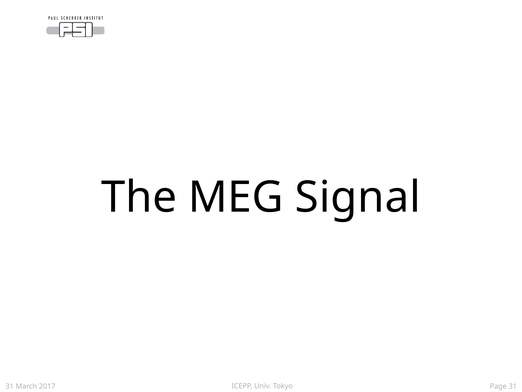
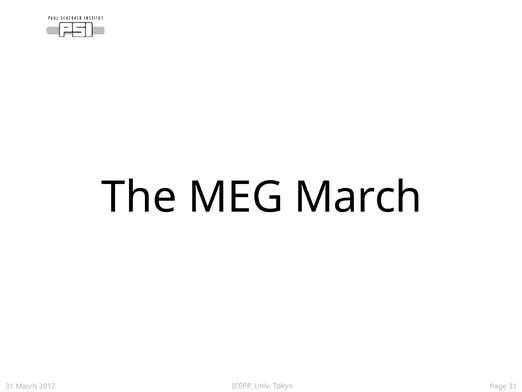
MEG Signal: Signal -> March
